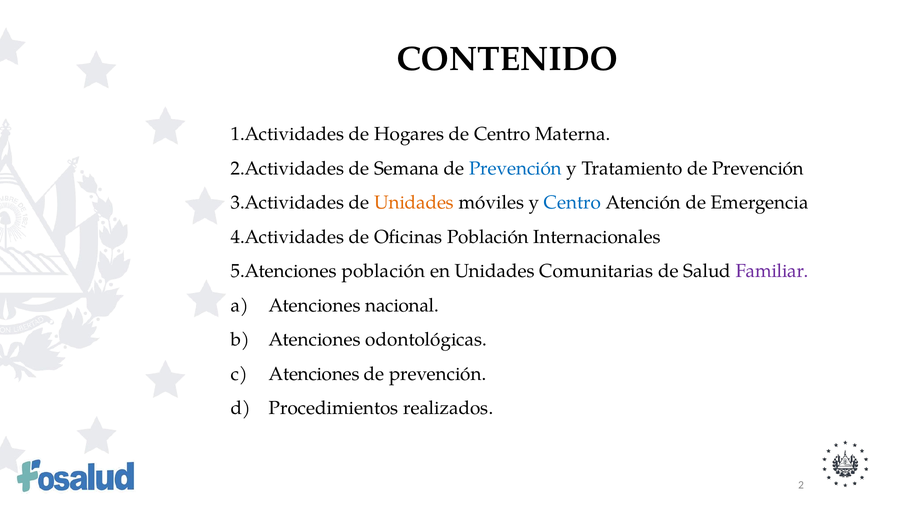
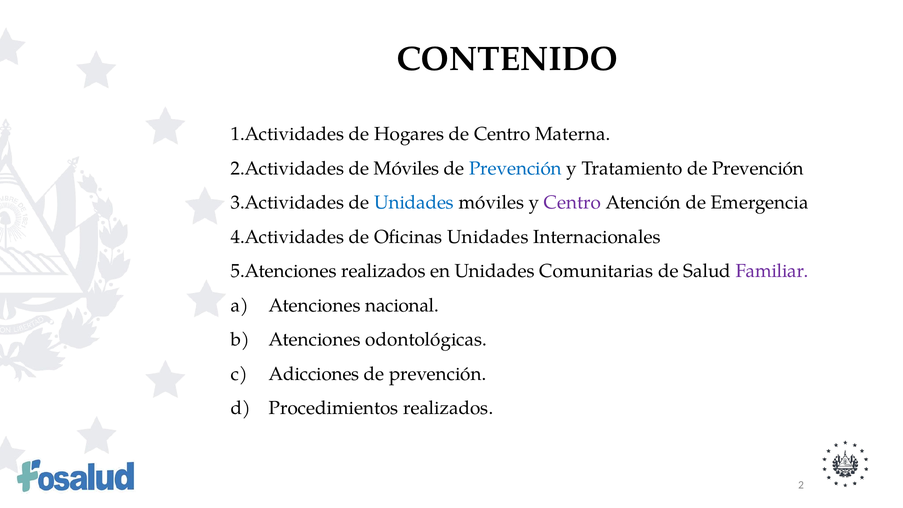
de Semana: Semana -> Móviles
Unidades at (414, 203) colour: orange -> blue
Centro at (573, 203) colour: blue -> purple
Oficinas Población: Población -> Unidades
población at (383, 271): población -> realizados
Atenciones at (314, 374): Atenciones -> Adicciones
